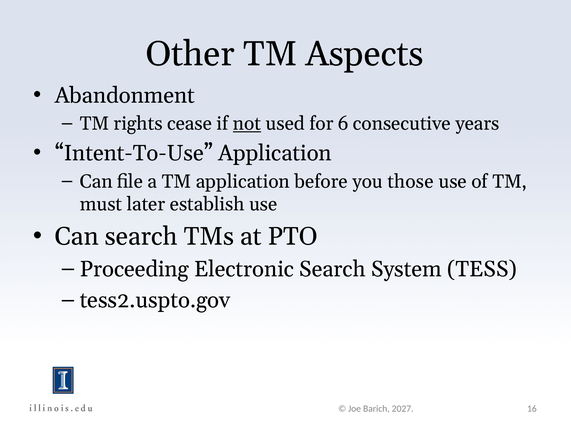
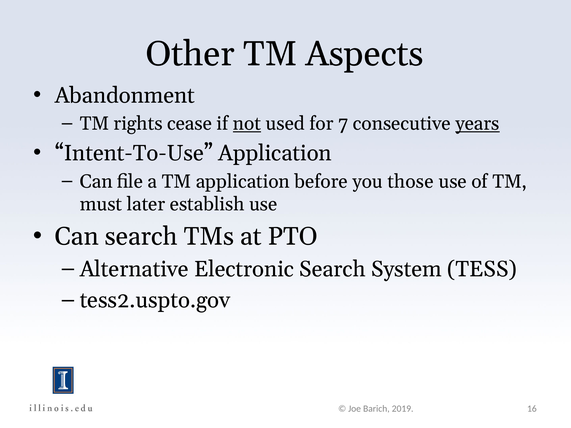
6: 6 -> 7
years underline: none -> present
Proceeding: Proceeding -> Alternative
2027: 2027 -> 2019
